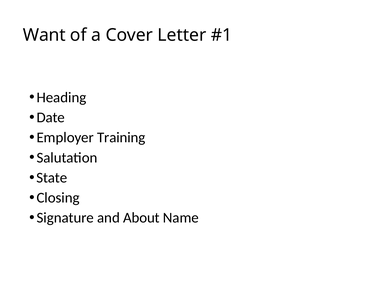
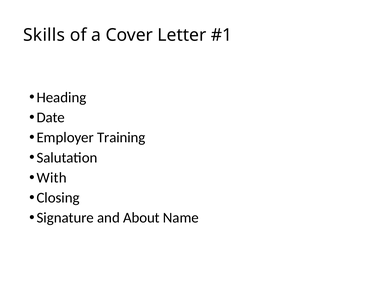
Want: Want -> Skills
State: State -> With
